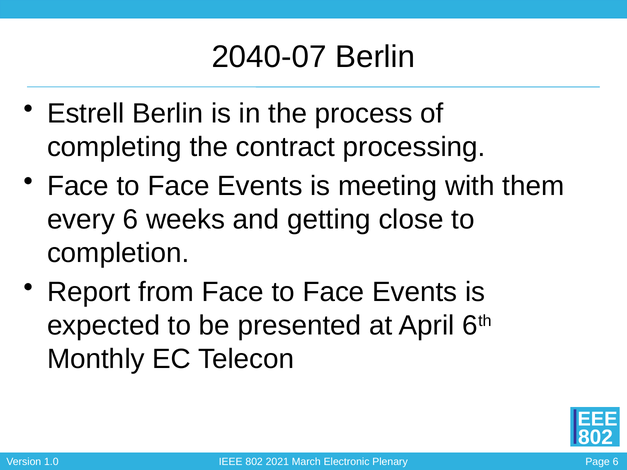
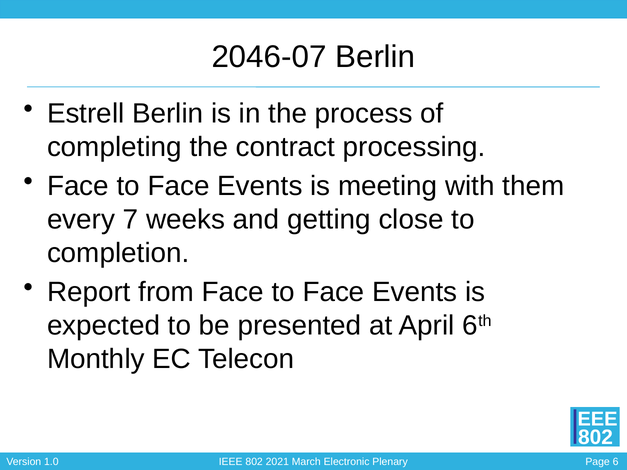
2040-07: 2040-07 -> 2046-07
every 6: 6 -> 7
